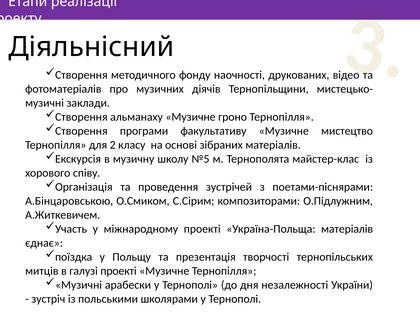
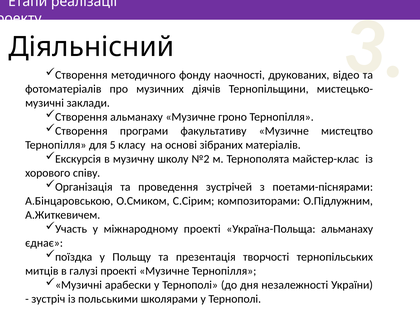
2: 2 -> 5
№5: №5 -> №2
Україна-Польща матеріалів: матеріалів -> альманаху
